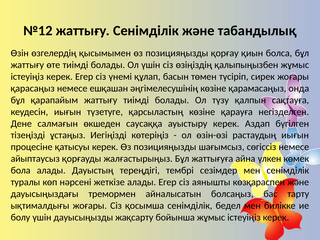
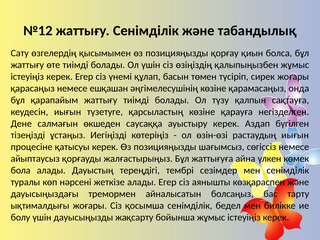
Өзін: Өзін -> Сату
